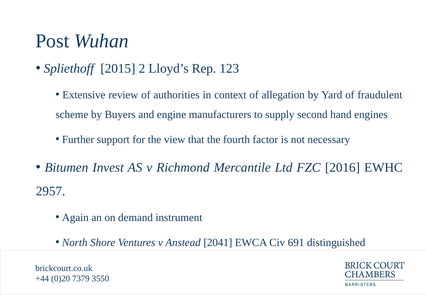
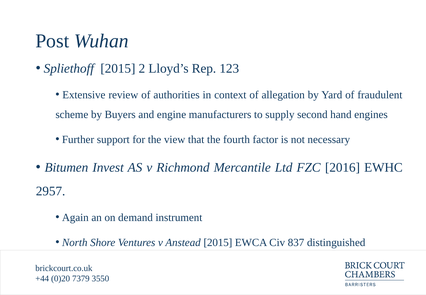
Anstead 2041: 2041 -> 2015
691: 691 -> 837
